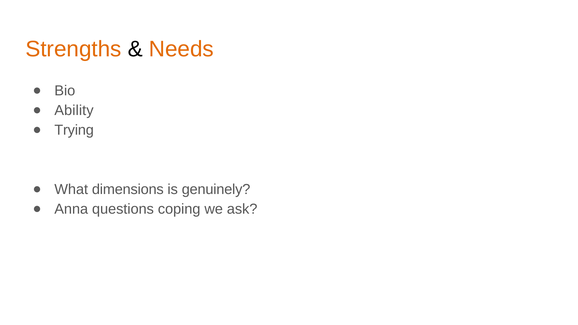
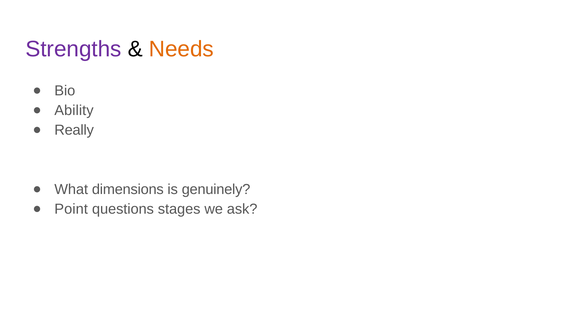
Strengths colour: orange -> purple
Trying: Trying -> Really
Anna: Anna -> Point
coping: coping -> stages
